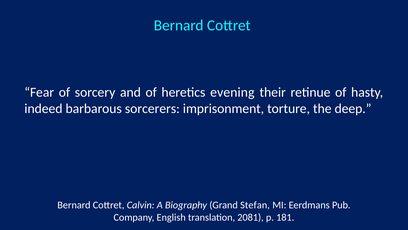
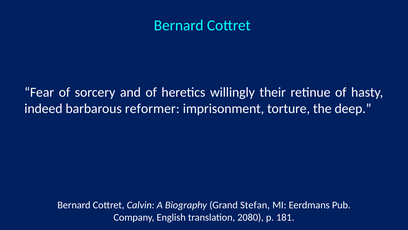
evening: evening -> willingly
sorcerers: sorcerers -> reformer
2081: 2081 -> 2080
